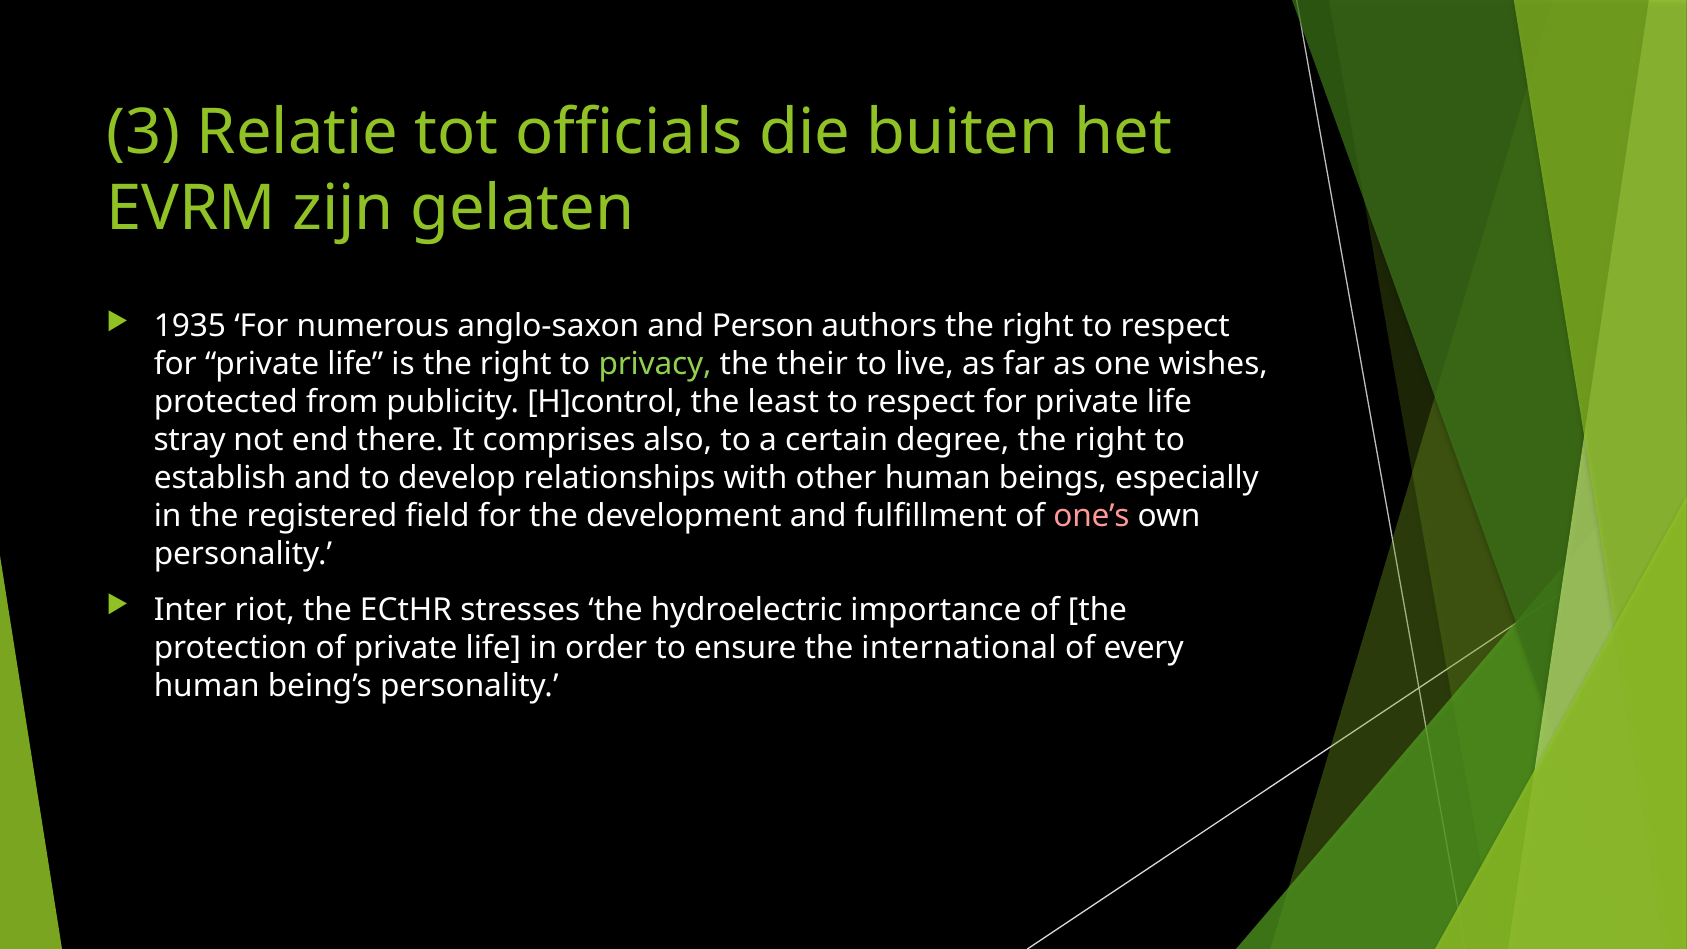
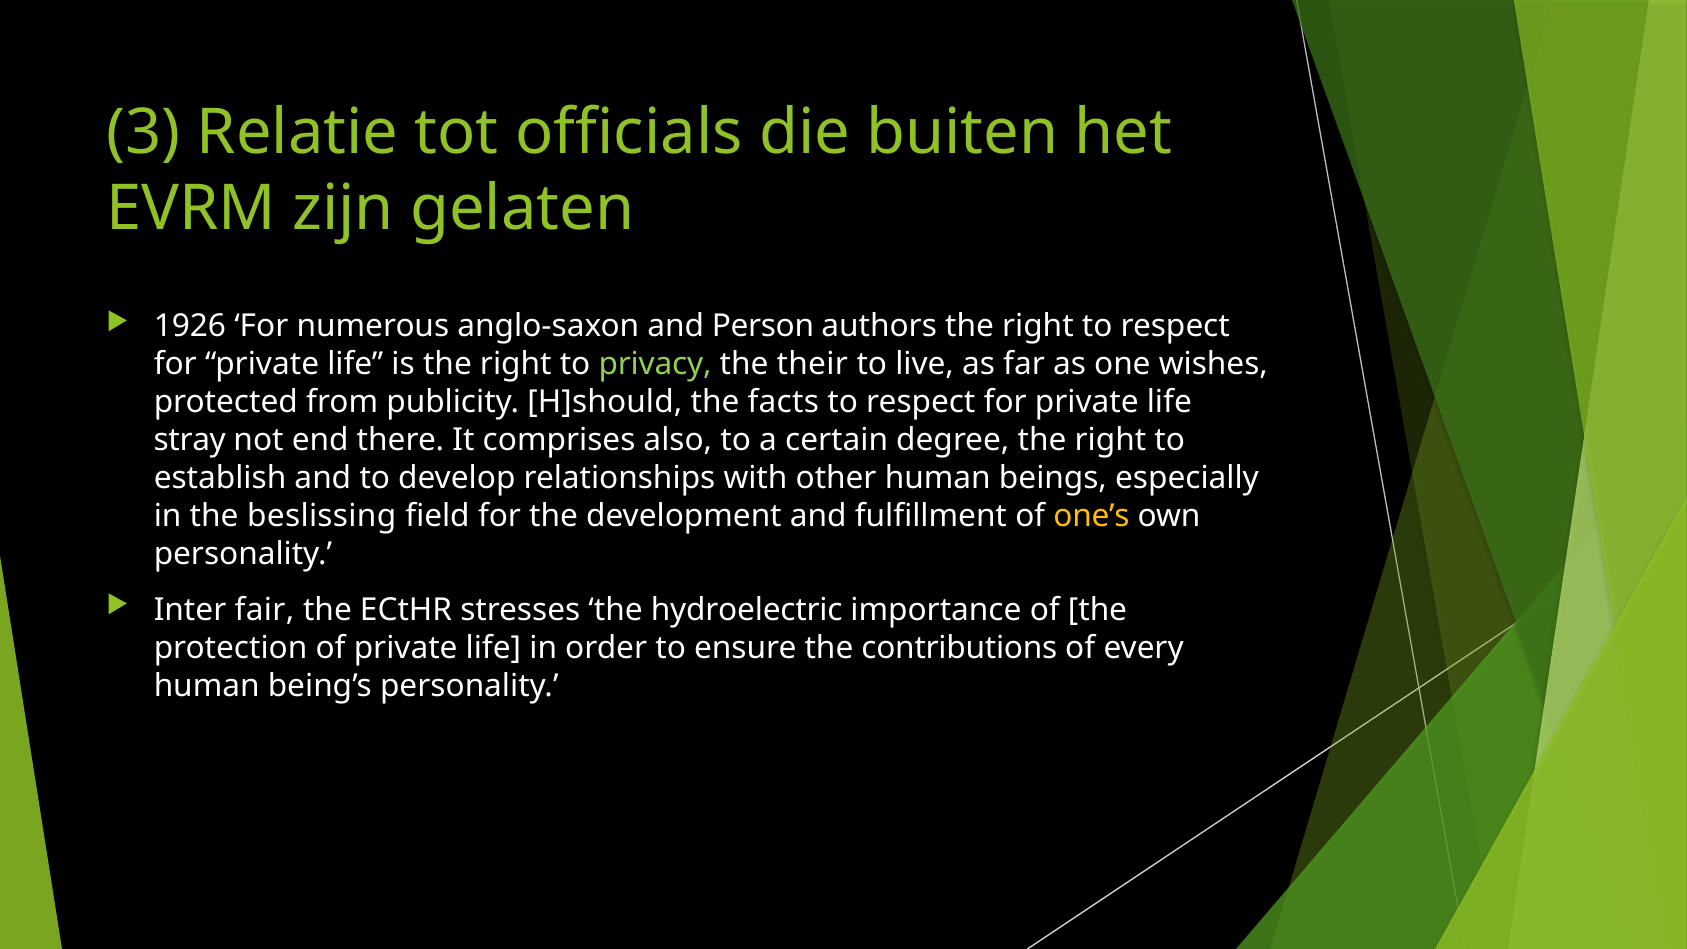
1935: 1935 -> 1926
H]control: H]control -> H]should
least: least -> facts
registered: registered -> beslissing
one’s colour: pink -> yellow
riot: riot -> fair
international: international -> contributions
